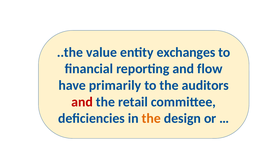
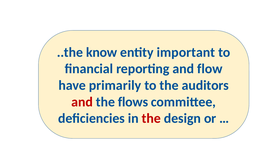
value: value -> know
exchanges: exchanges -> important
retail: retail -> flows
the at (151, 118) colour: orange -> red
